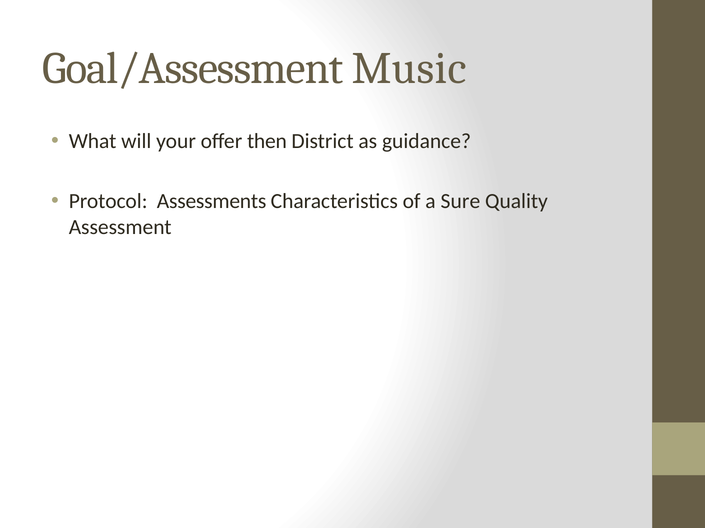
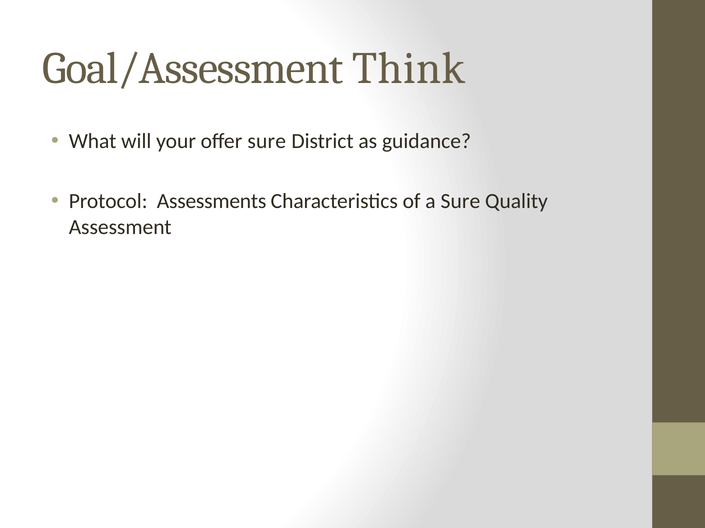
Music: Music -> Think
offer then: then -> sure
